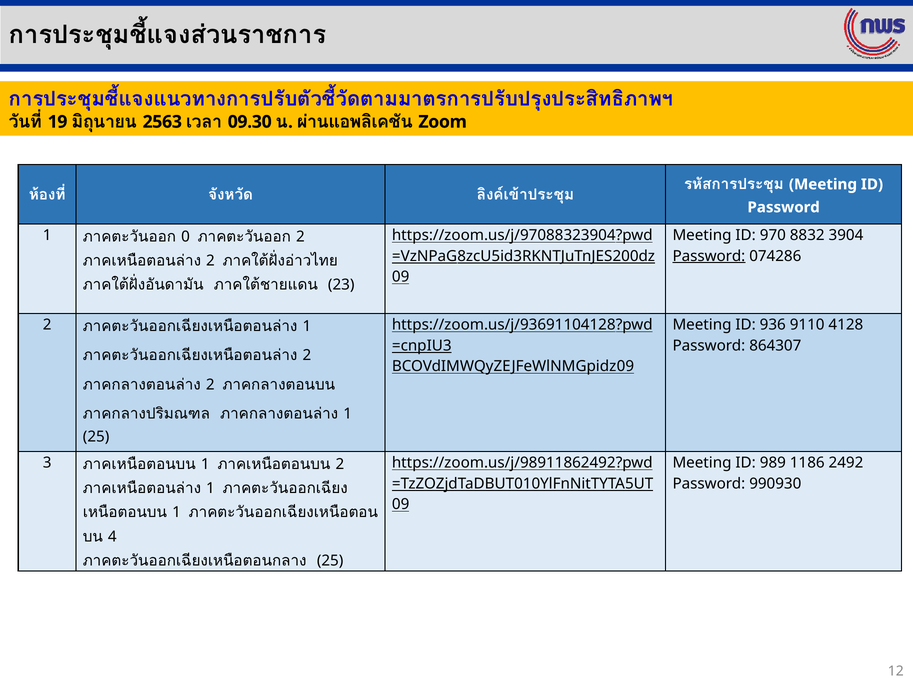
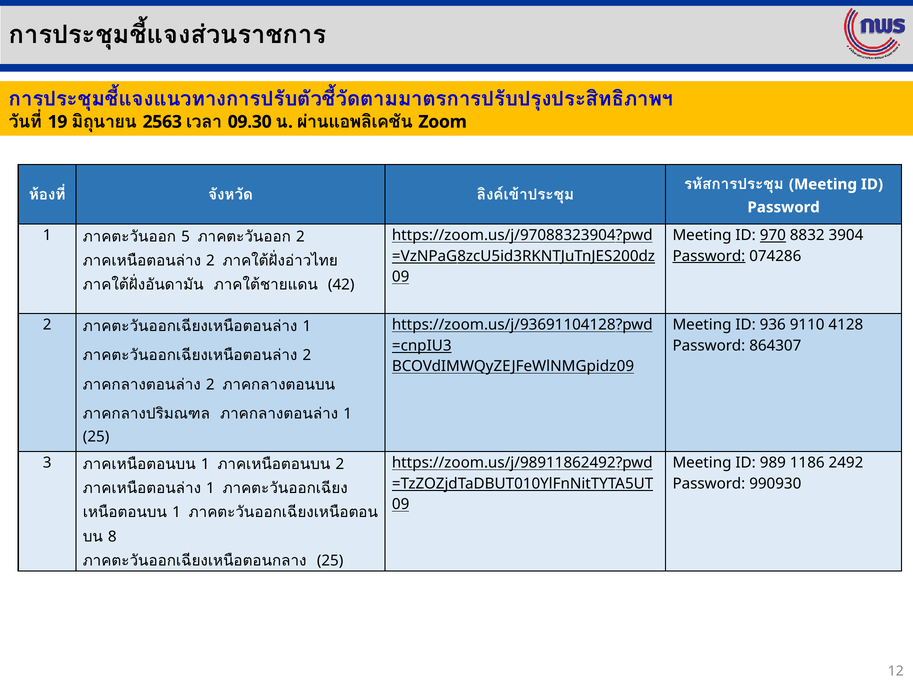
0: 0 -> 5
970 underline: none -> present
23: 23 -> 42
4: 4 -> 8
